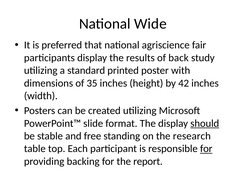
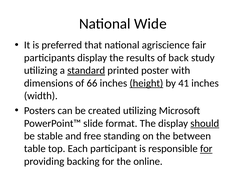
standard underline: none -> present
35: 35 -> 66
height underline: none -> present
42: 42 -> 41
research: research -> between
report: report -> online
